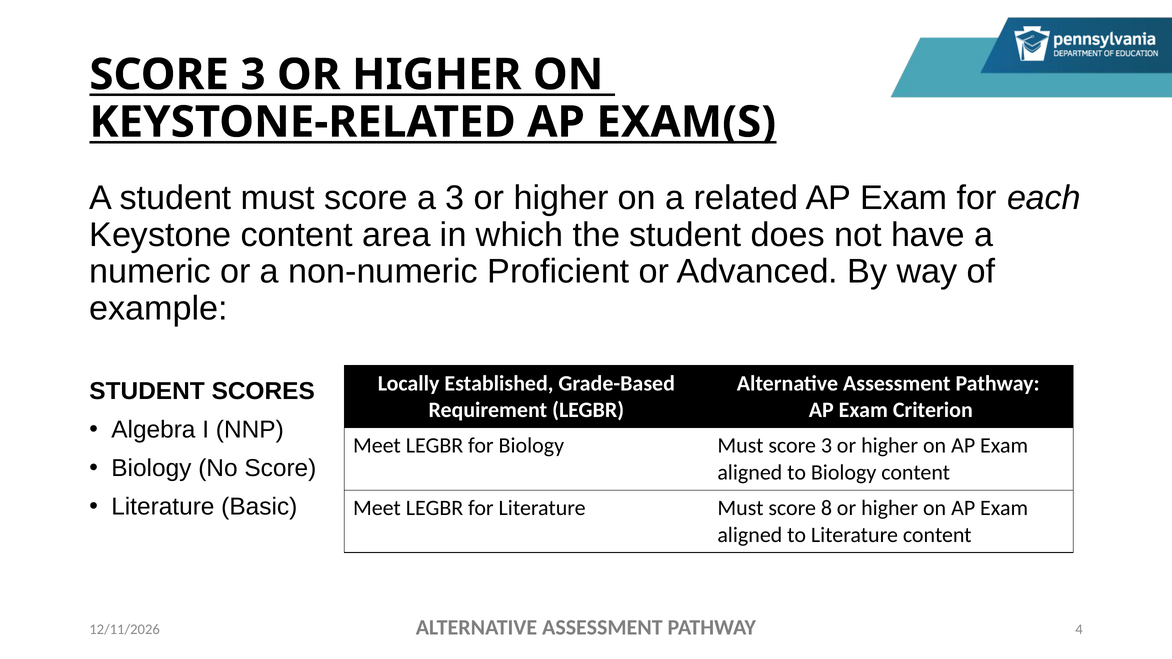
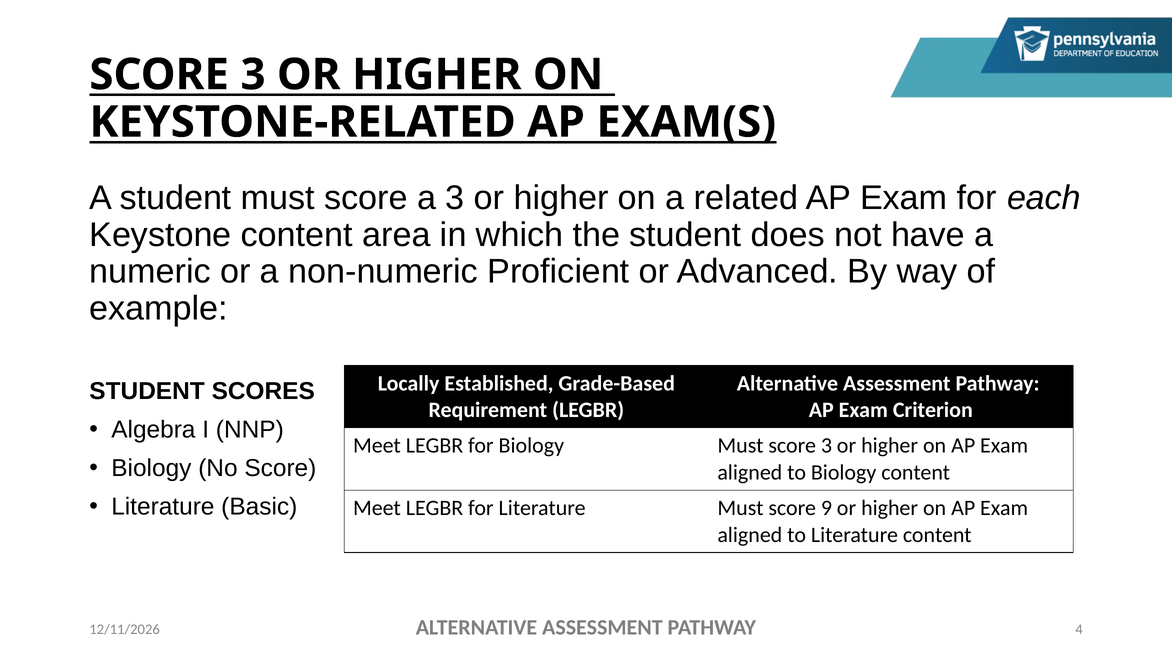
8: 8 -> 9
